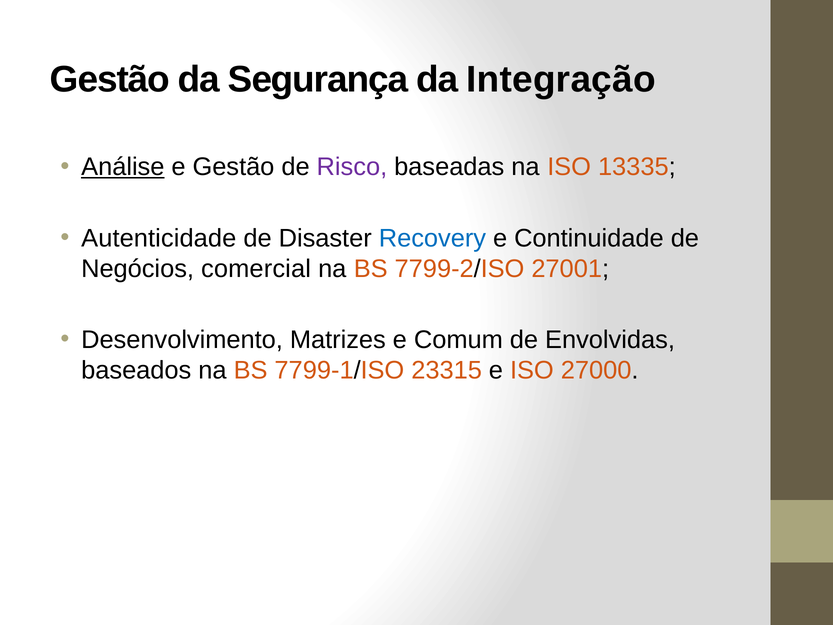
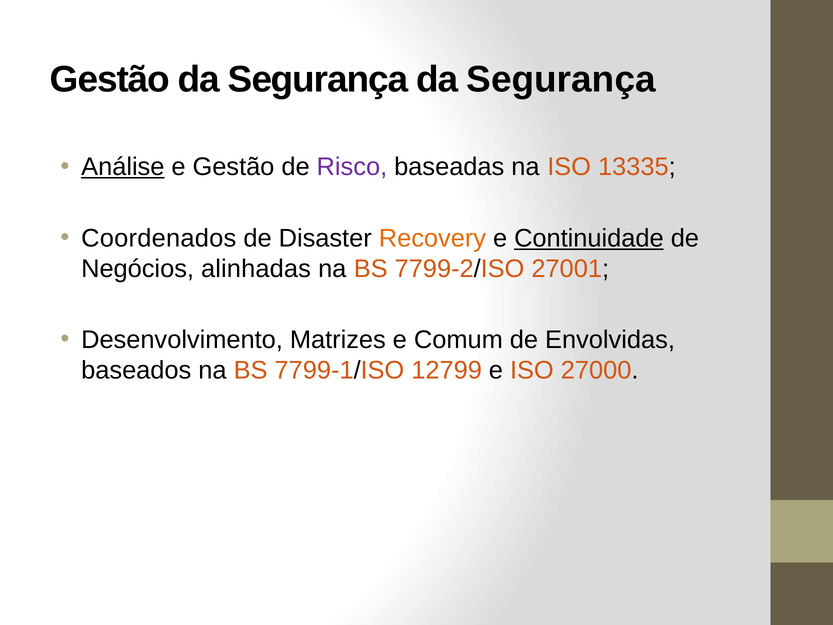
Segurança da Integração: Integração -> Segurança
Autenticidade: Autenticidade -> Coordenados
Recovery colour: blue -> orange
Continuidade underline: none -> present
comercial: comercial -> alinhadas
23315: 23315 -> 12799
